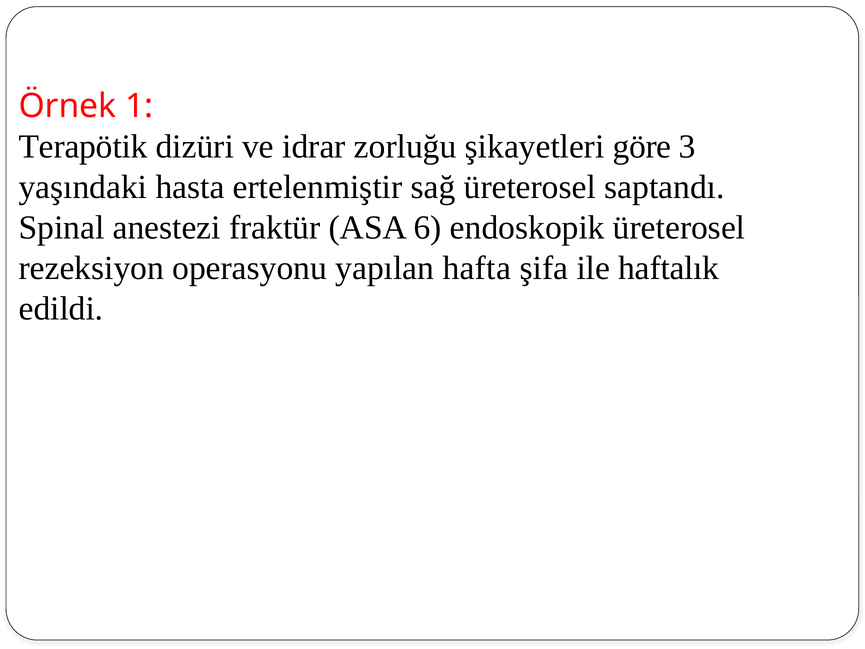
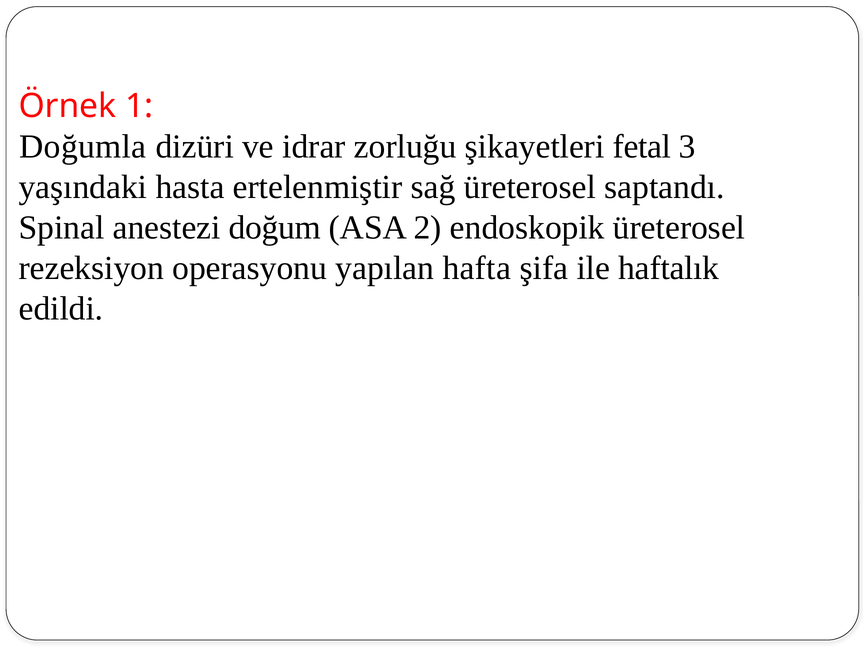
Terapötik: Terapötik -> Doğumla
göre: göre -> fetal
fraktür: fraktür -> doğum
6: 6 -> 2
